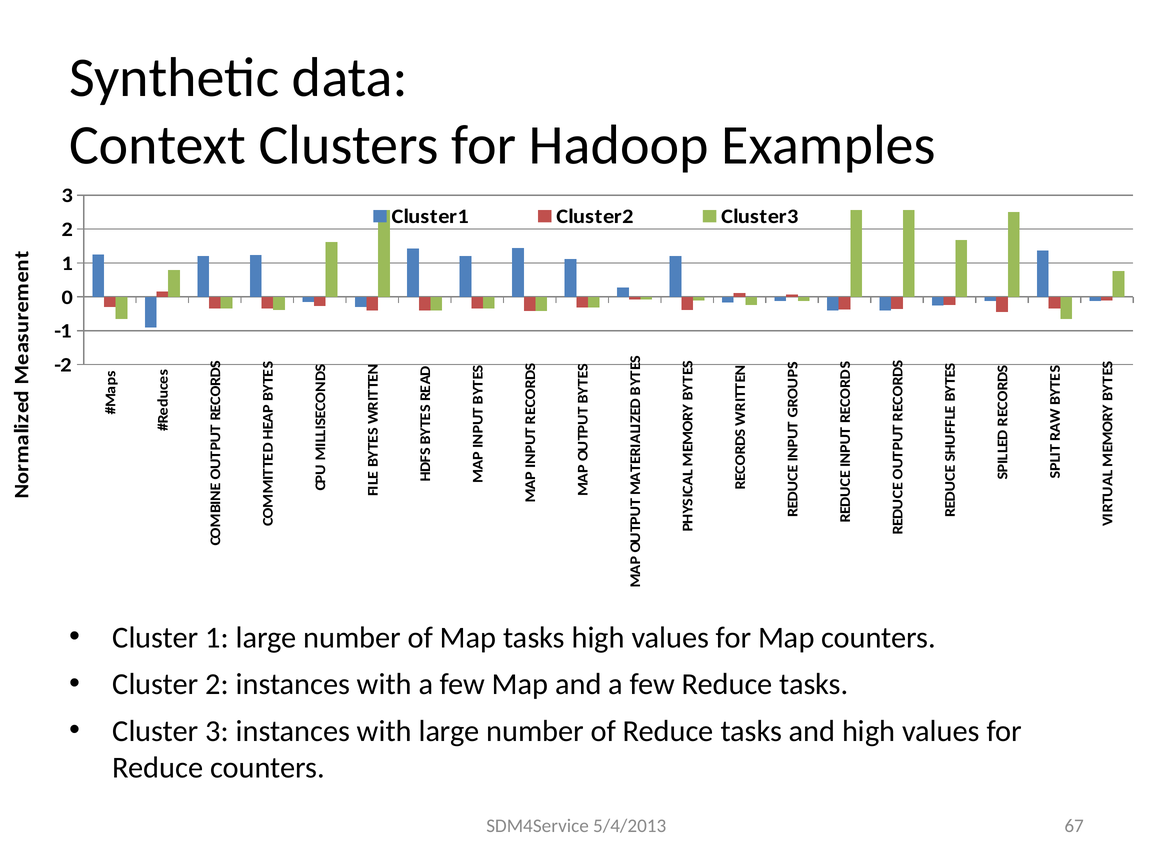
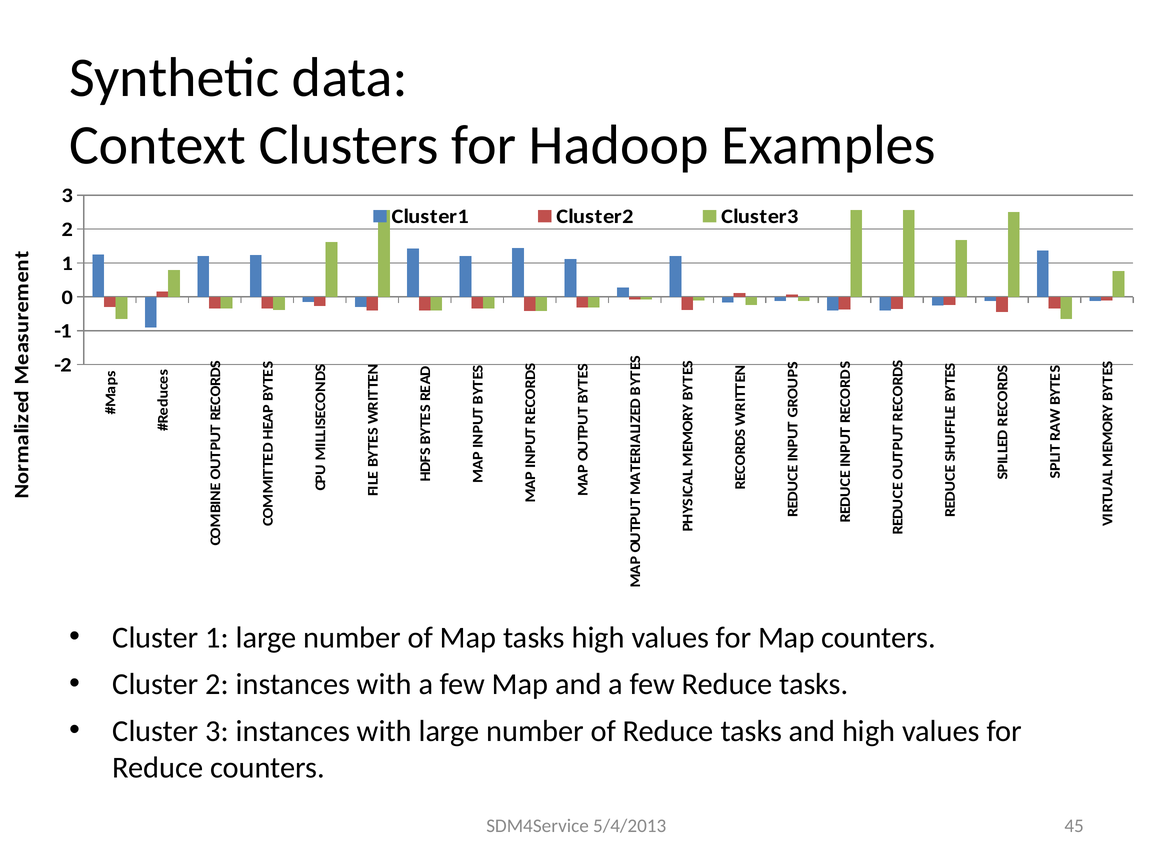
67: 67 -> 45
